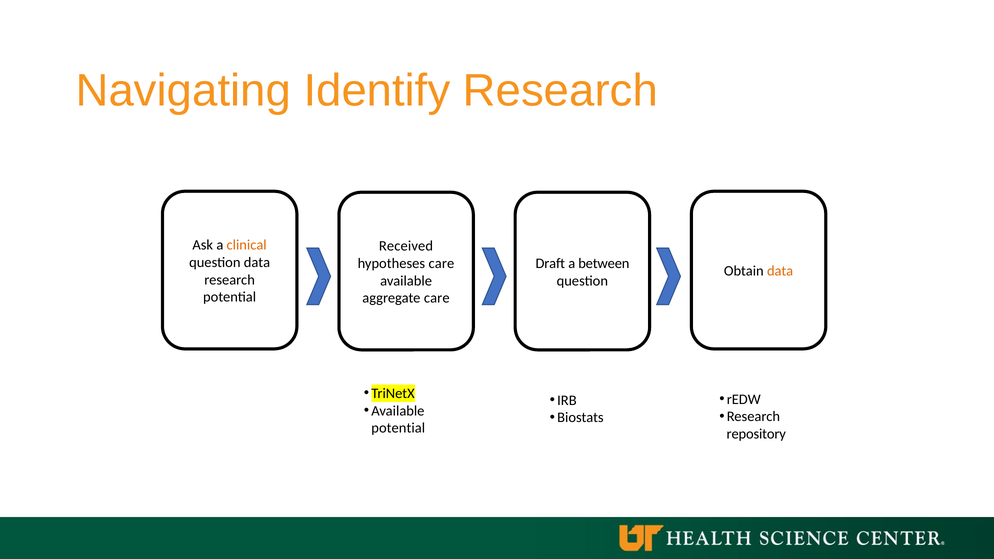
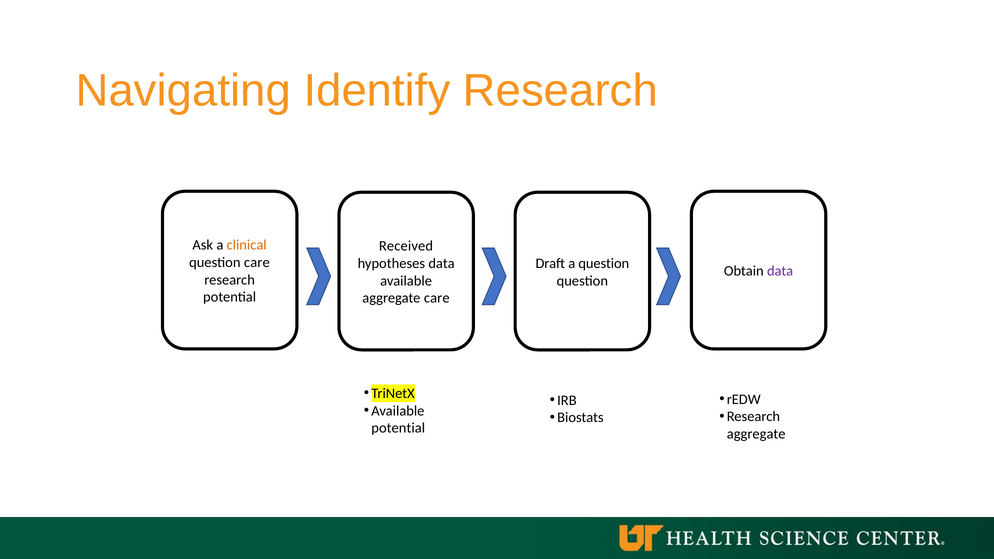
question data: data -> care
hypotheses care: care -> data
a between: between -> question
data at (780, 271) colour: orange -> purple
repository at (756, 434): repository -> aggregate
